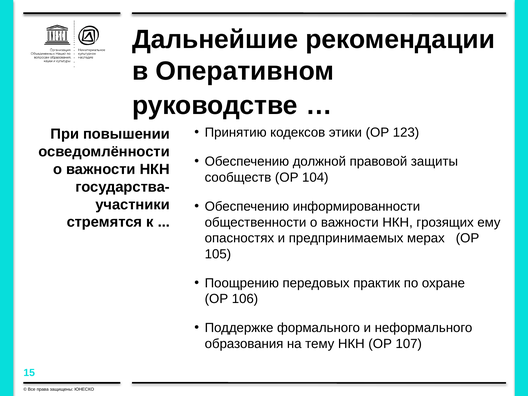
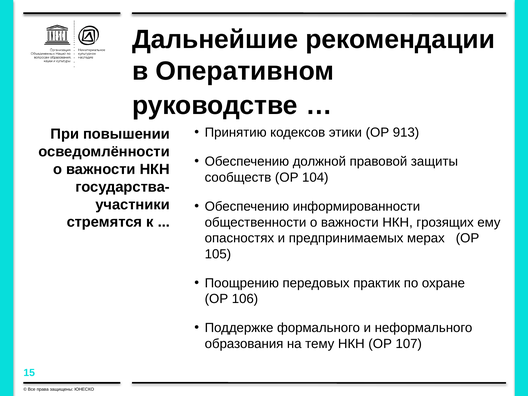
123: 123 -> 913
